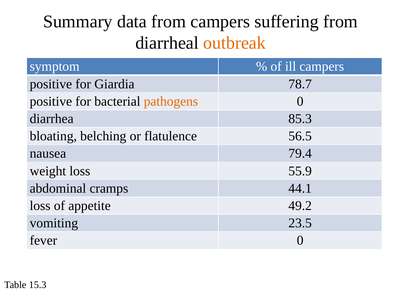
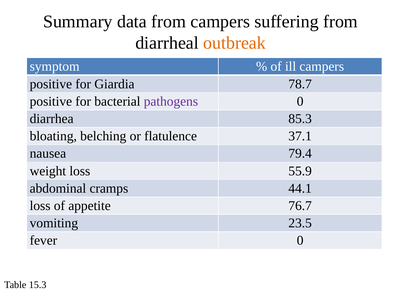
pathogens colour: orange -> purple
56.5: 56.5 -> 37.1
49.2: 49.2 -> 76.7
